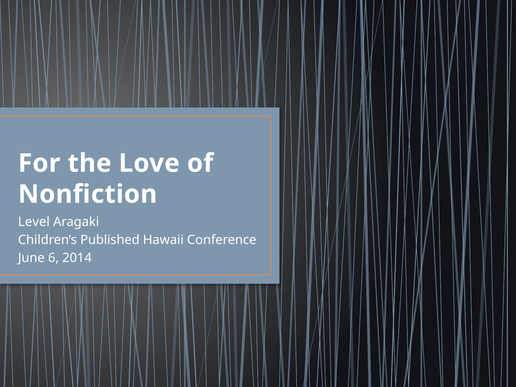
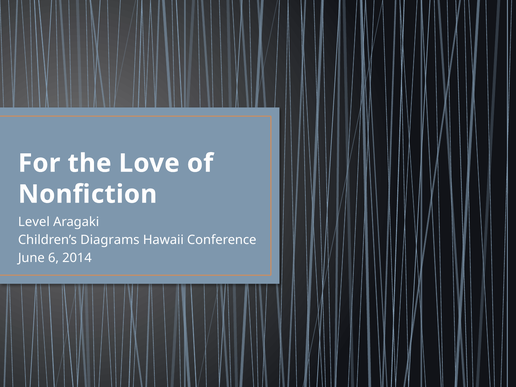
Published: Published -> Diagrams
